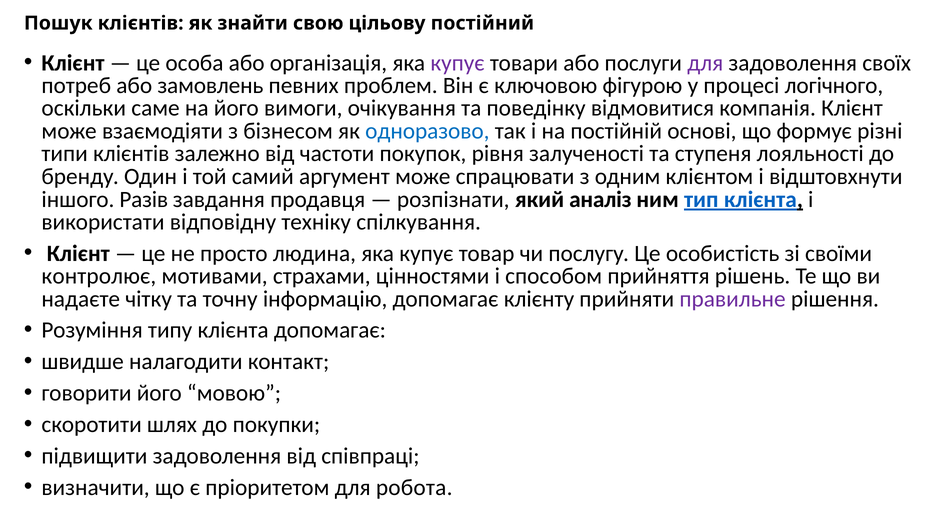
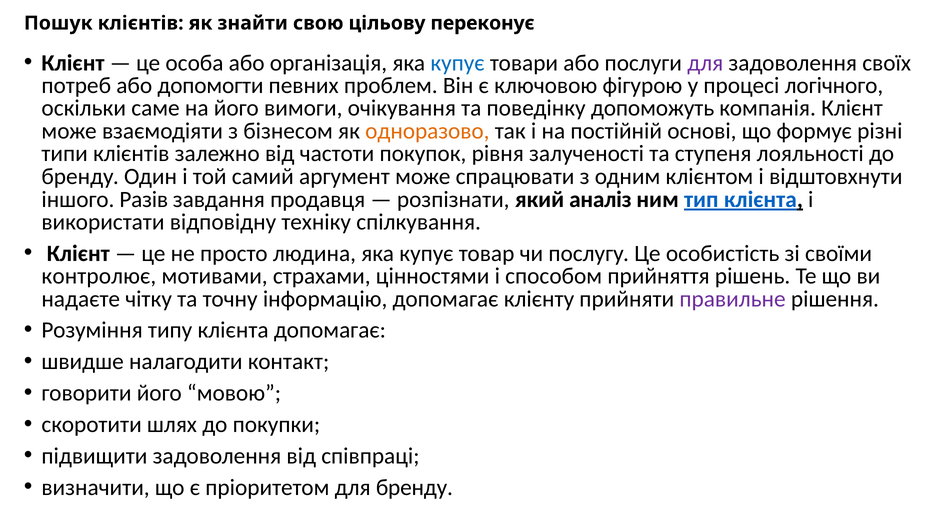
постійний: постійний -> переконує
купує at (458, 63) colour: purple -> blue
замовлень: замовлень -> допомогти
відмовитися: відмовитися -> допоможуть
одноразово colour: blue -> orange
для робота: робота -> бренду
